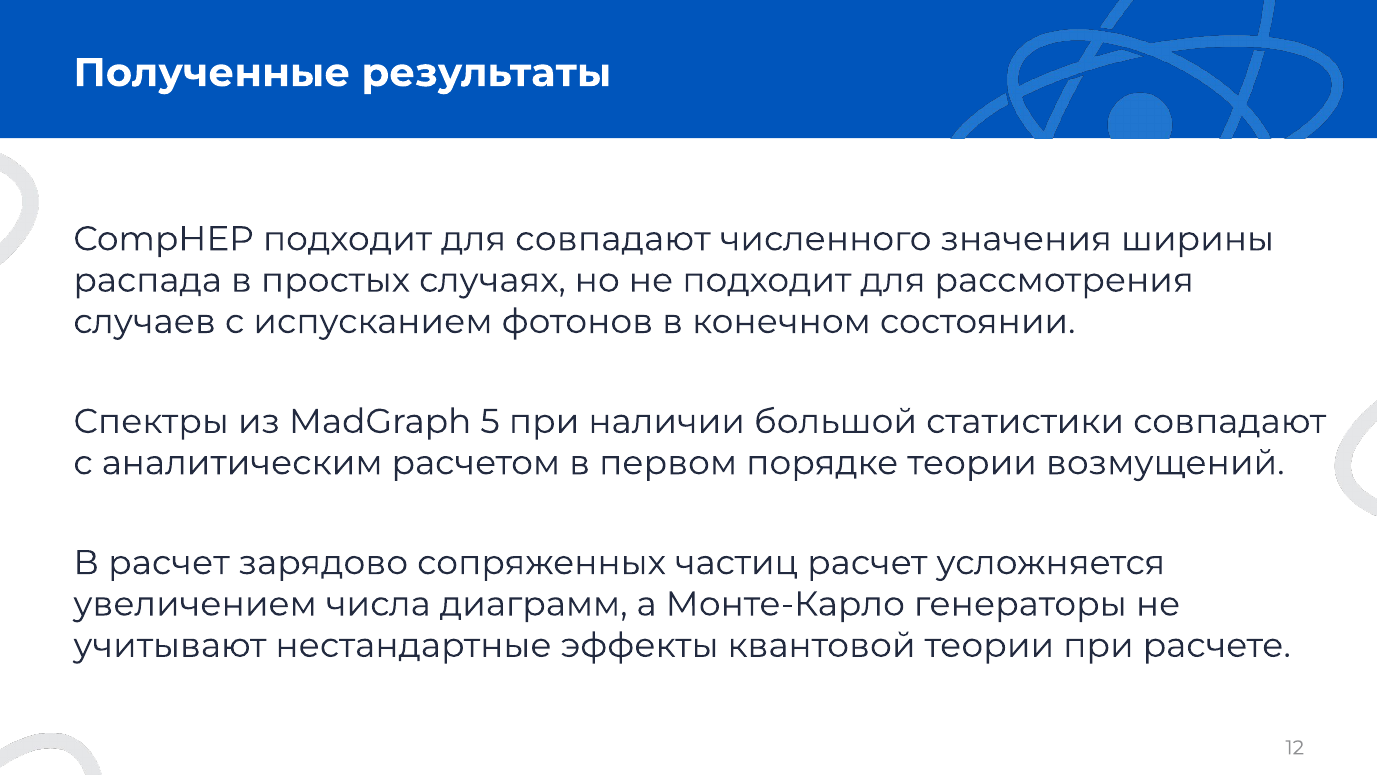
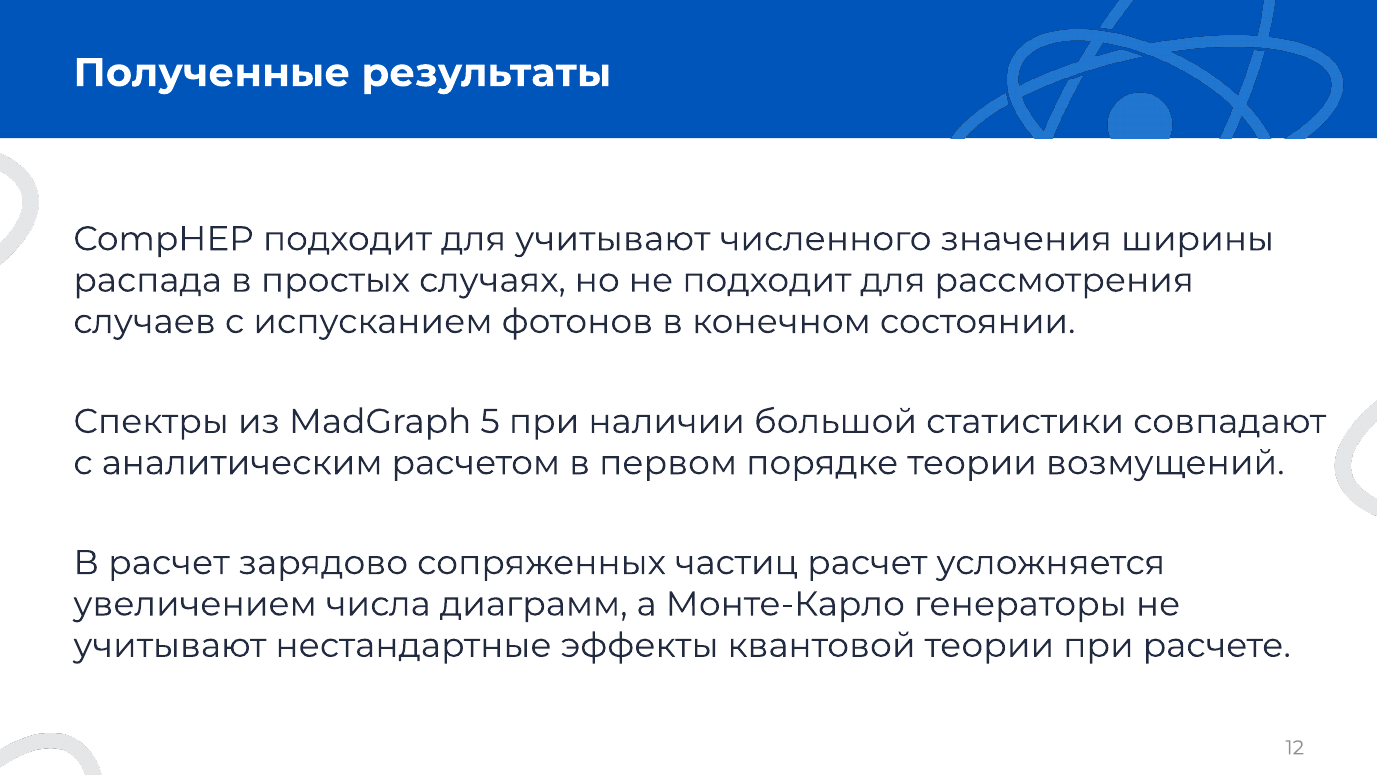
для совпадают: совпадают -> учитывают
